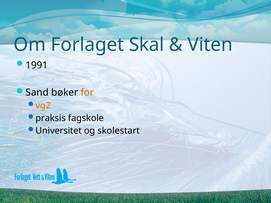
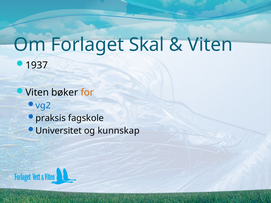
1991: 1991 -> 1937
Sand at (37, 93): Sand -> Viten
vg2 colour: orange -> blue
skolestart: skolestart -> kunnskap
